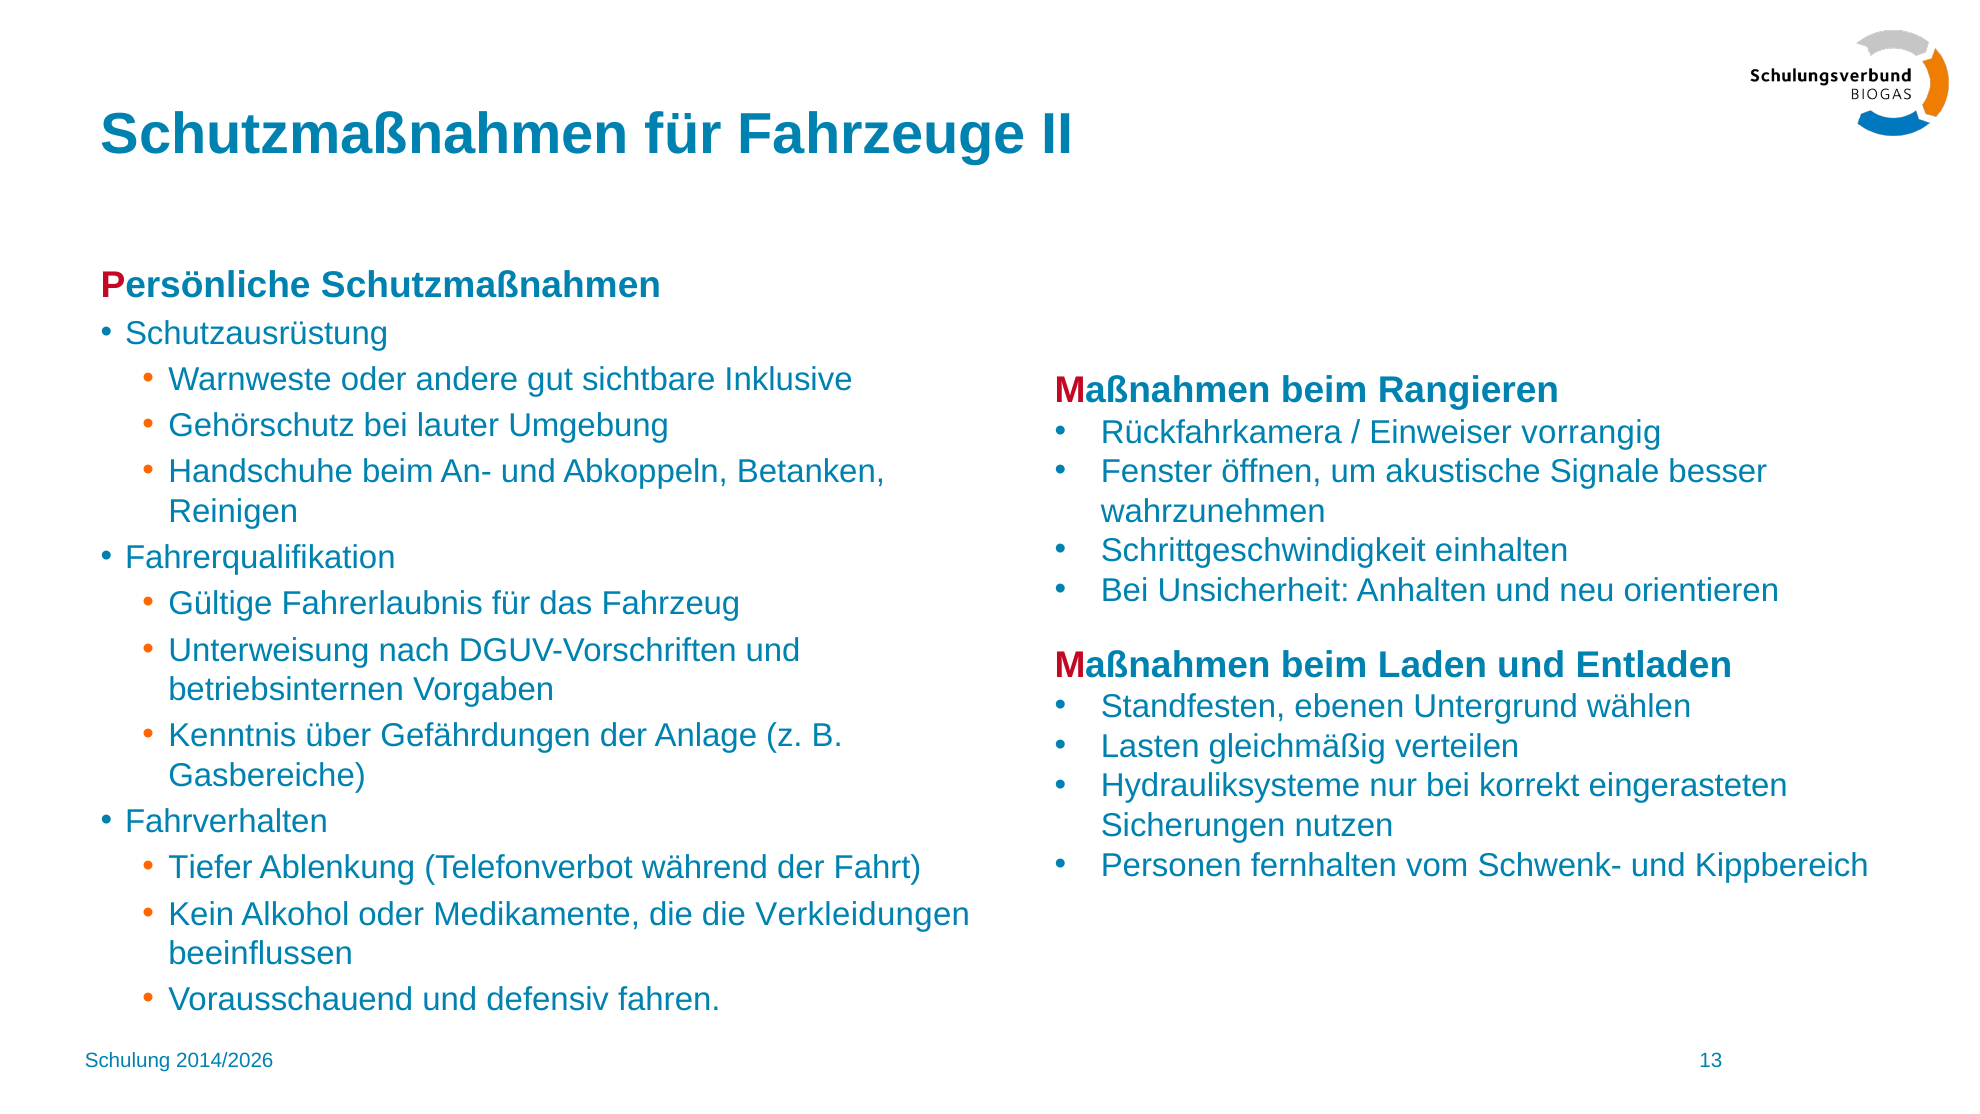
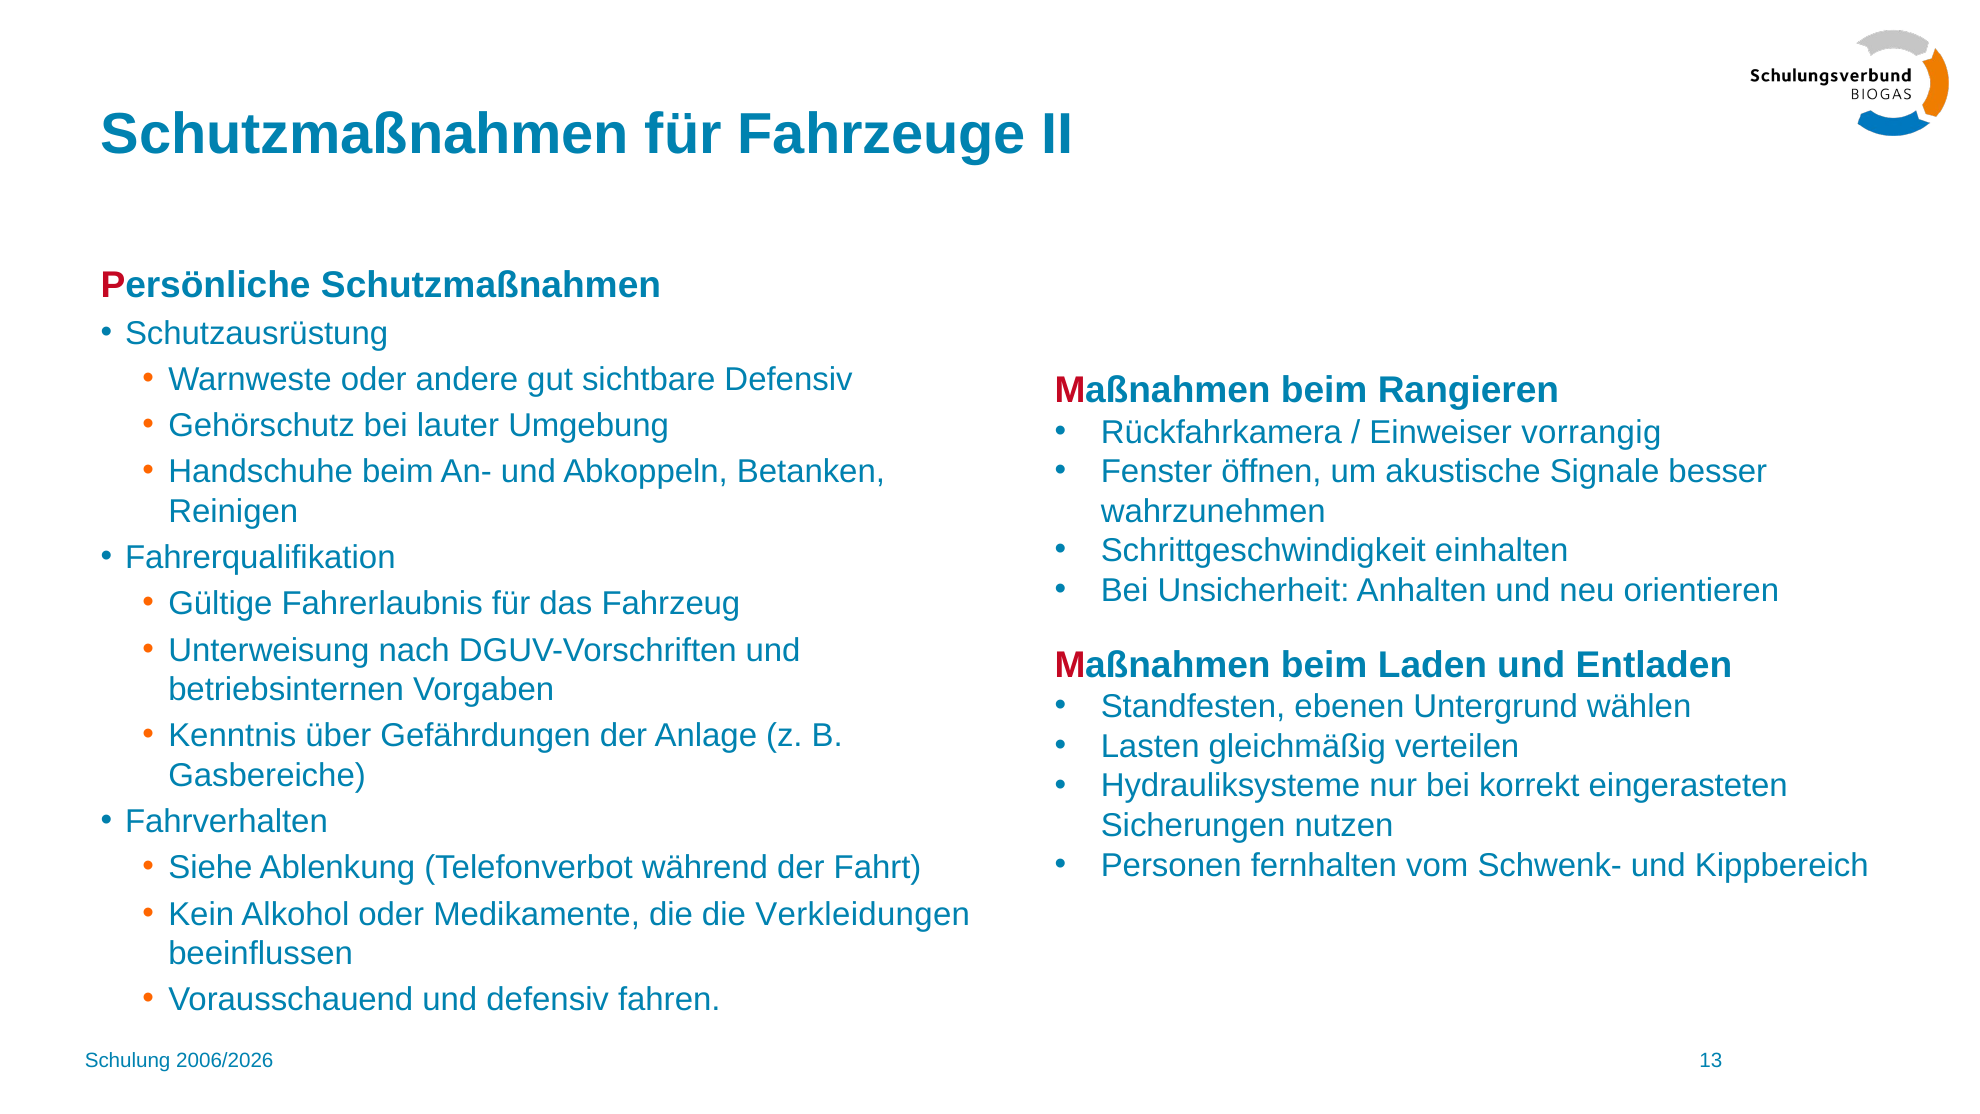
sichtbare Inklusive: Inklusive -> Defensiv
Tiefer: Tiefer -> Siehe
2014/2026: 2014/2026 -> 2006/2026
